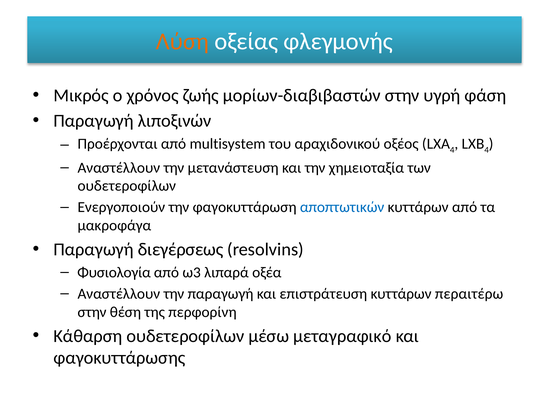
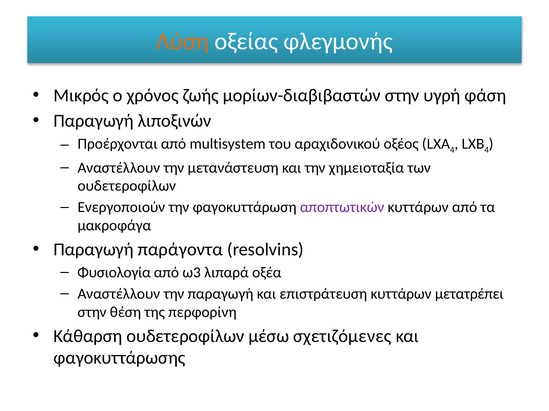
αποπτωτικών colour: blue -> purple
διεγέρσεως: διεγέρσεως -> παράγοντα
περαιτέρω: περαιτέρω -> μετατρέπει
μεταγραφικό: μεταγραφικό -> σχετιζόμενες
